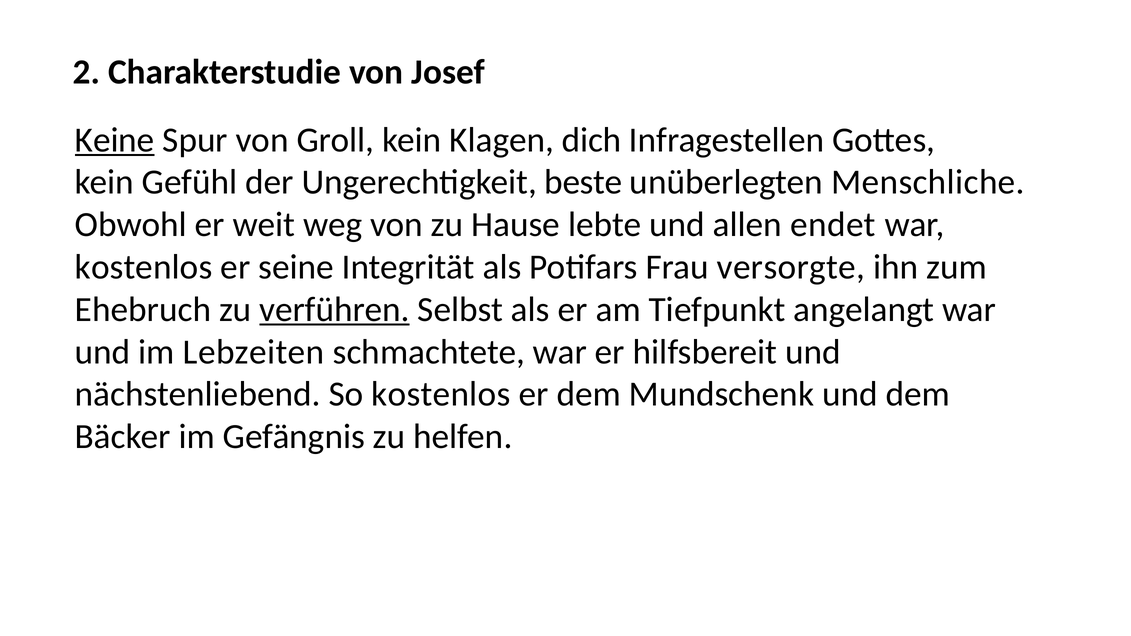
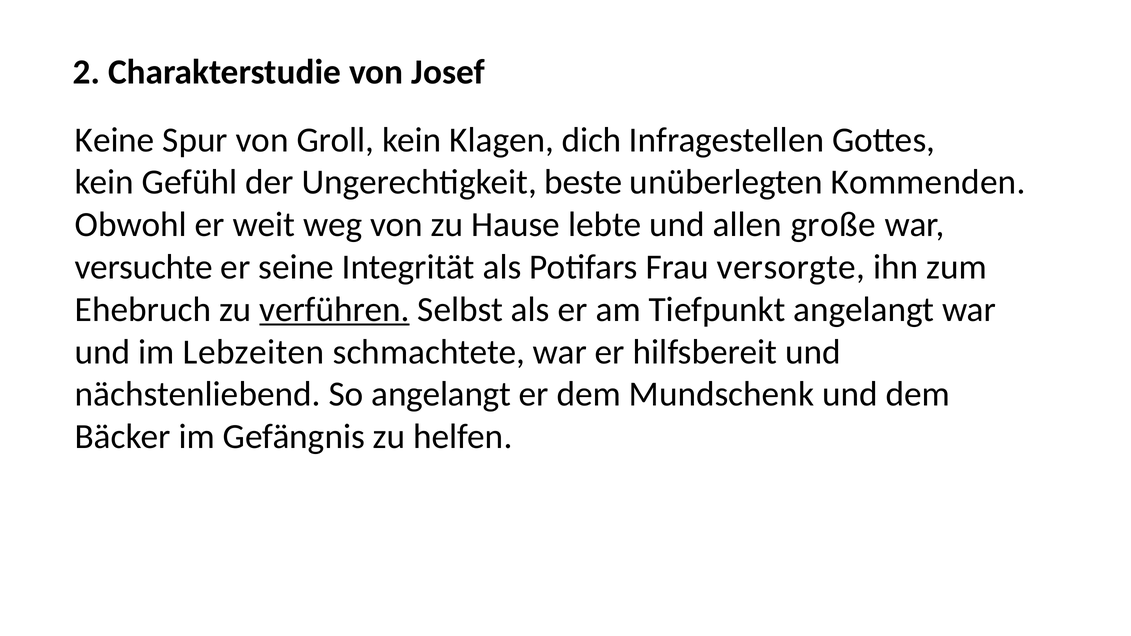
Keine underline: present -> none
Menschliche: Menschliche -> Kommenden
endet: endet -> große
kostenlos at (144, 267): kostenlos -> versuchte
So kostenlos: kostenlos -> angelangt
